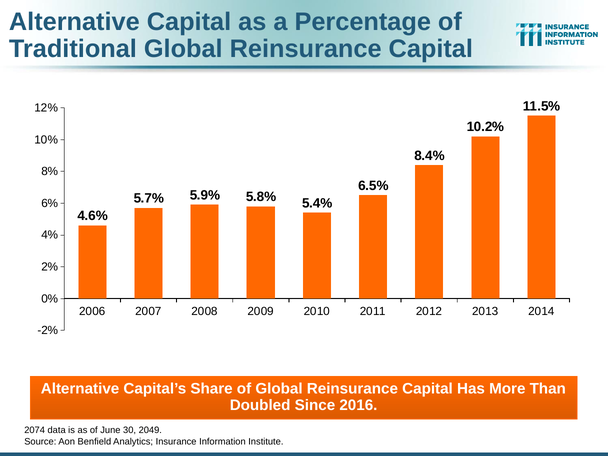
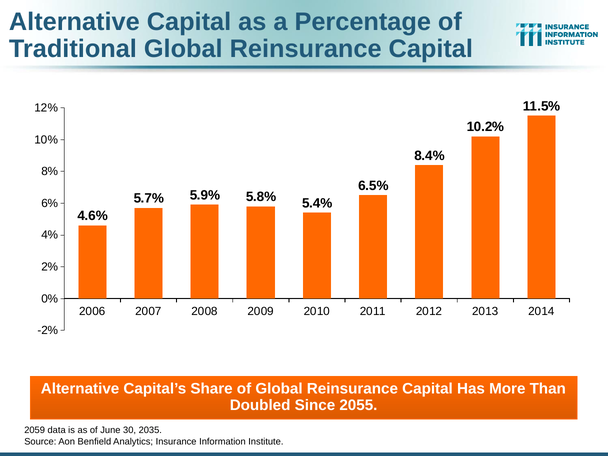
2016: 2016 -> 2055
2074: 2074 -> 2059
2049: 2049 -> 2035
